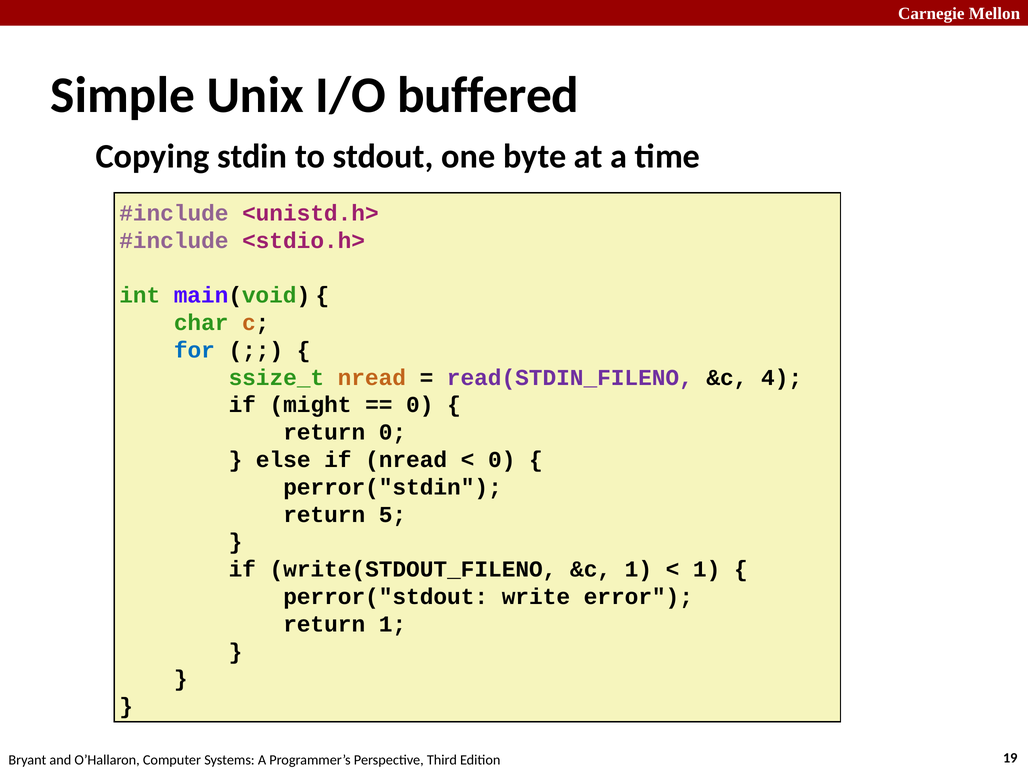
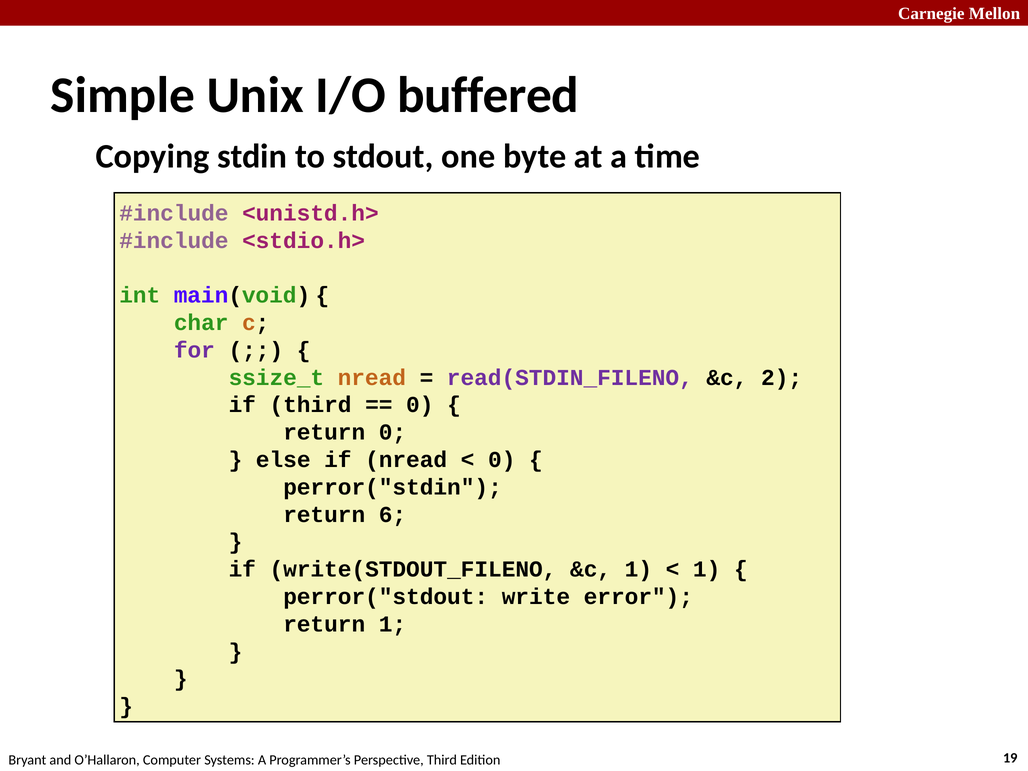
for colour: blue -> purple
4: 4 -> 2
if might: might -> third
5: 5 -> 6
